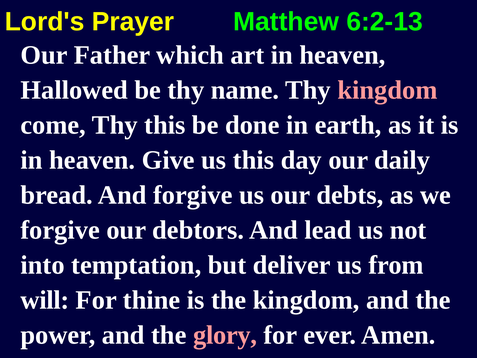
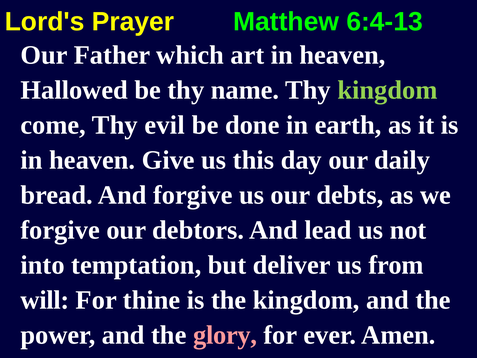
6:2-13: 6:2-13 -> 6:4-13
kingdom at (388, 90) colour: pink -> light green
Thy this: this -> evil
